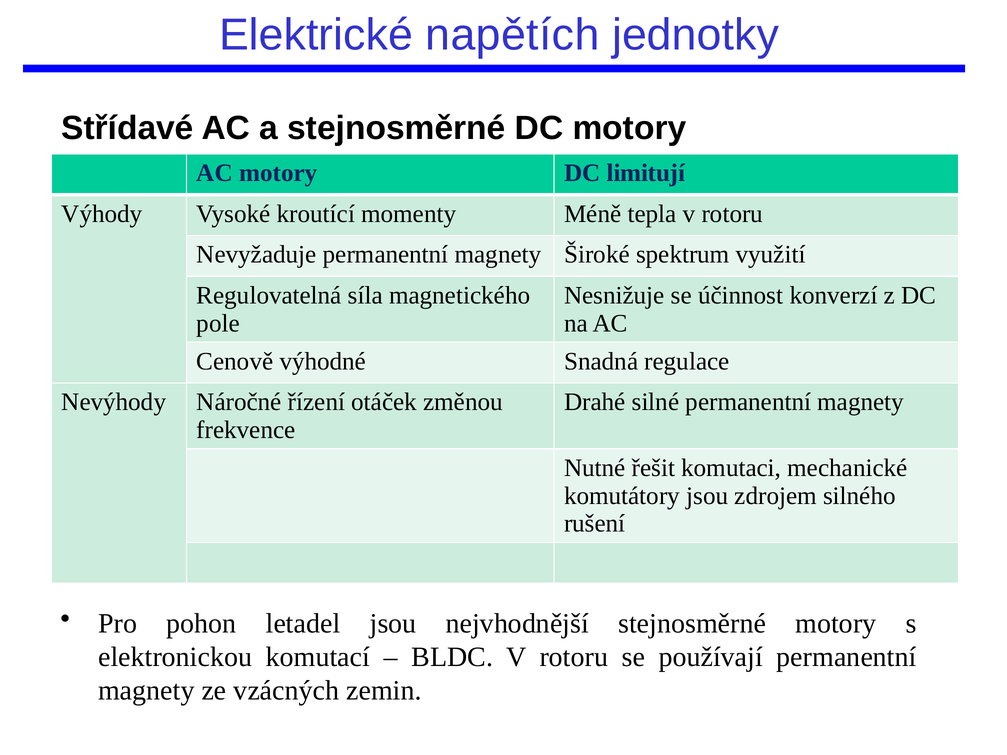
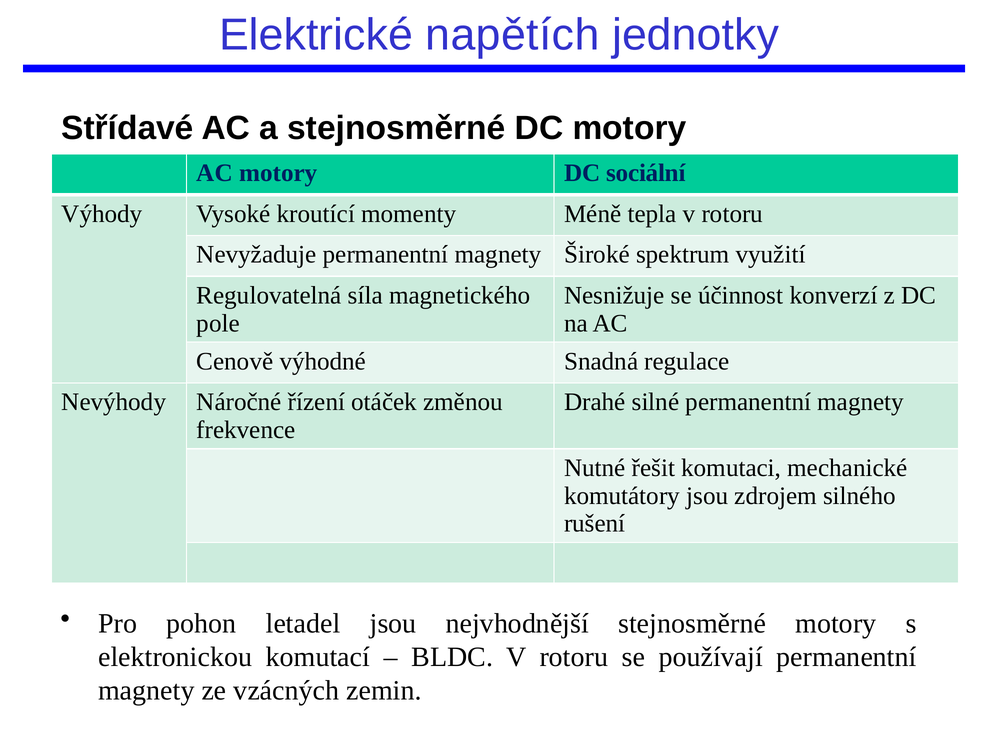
limitují: limitují -> sociální
